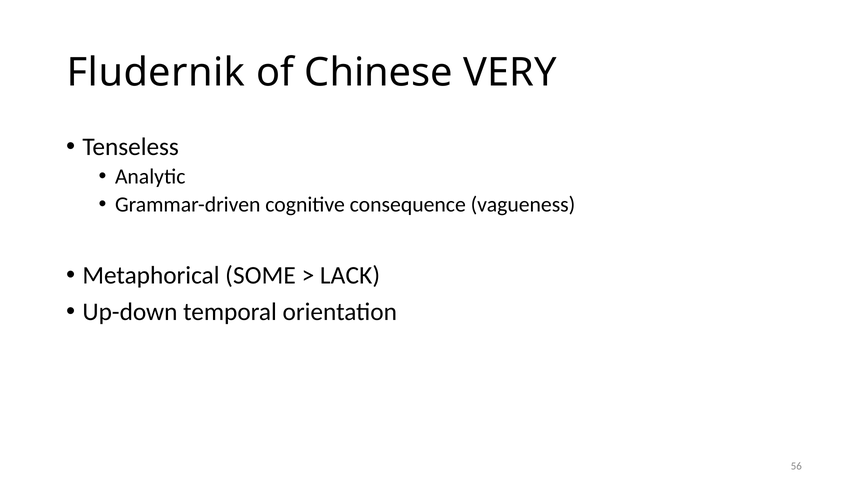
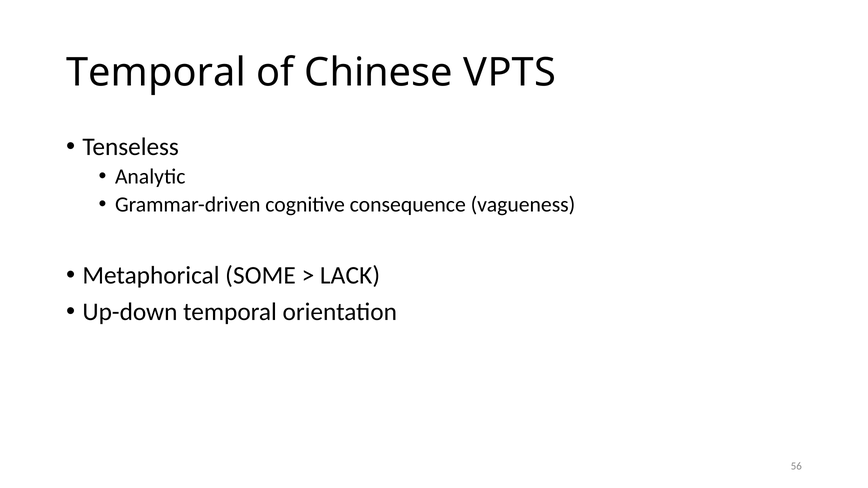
Fludernik at (156, 73): Fludernik -> Temporal
VERY: VERY -> VPTS
